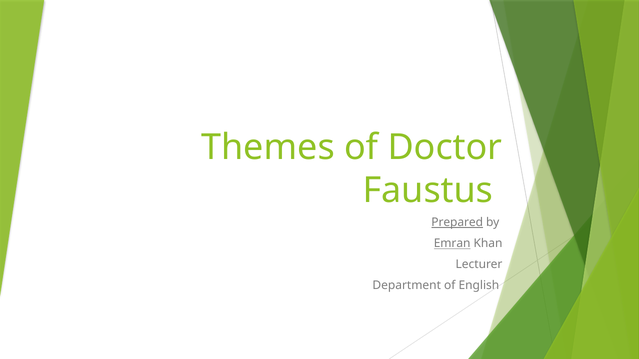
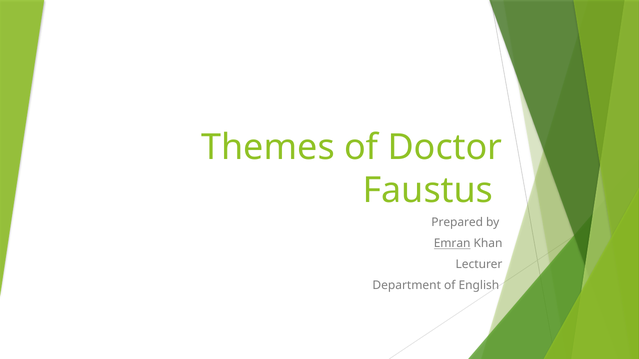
Prepared underline: present -> none
